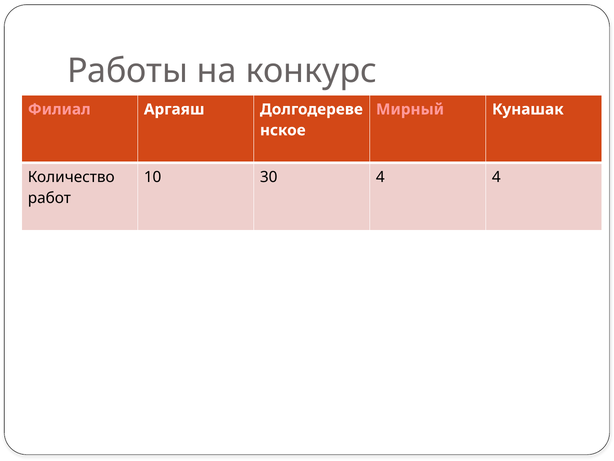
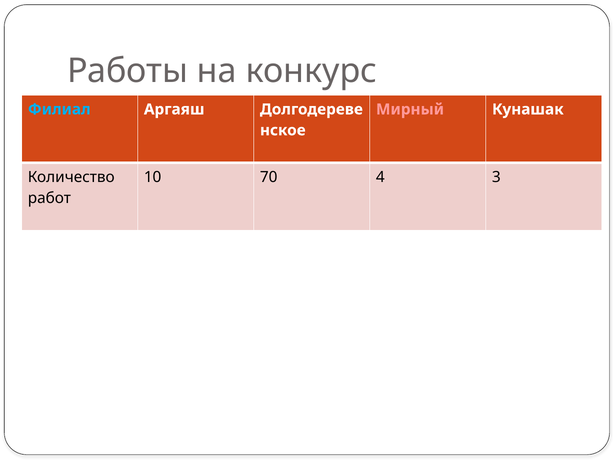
Филиал colour: pink -> light blue
30: 30 -> 70
4 4: 4 -> 3
